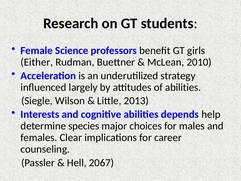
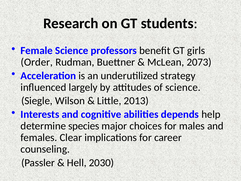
Either: Either -> Order
2010: 2010 -> 2073
of abilities: abilities -> science
2067: 2067 -> 2030
